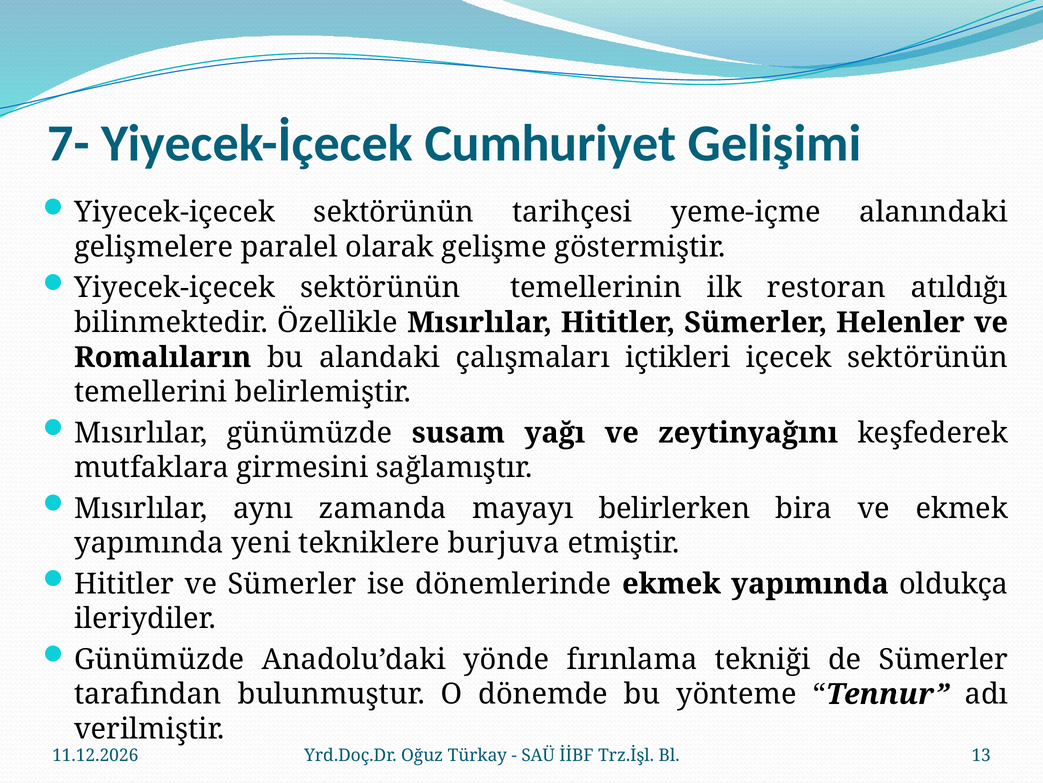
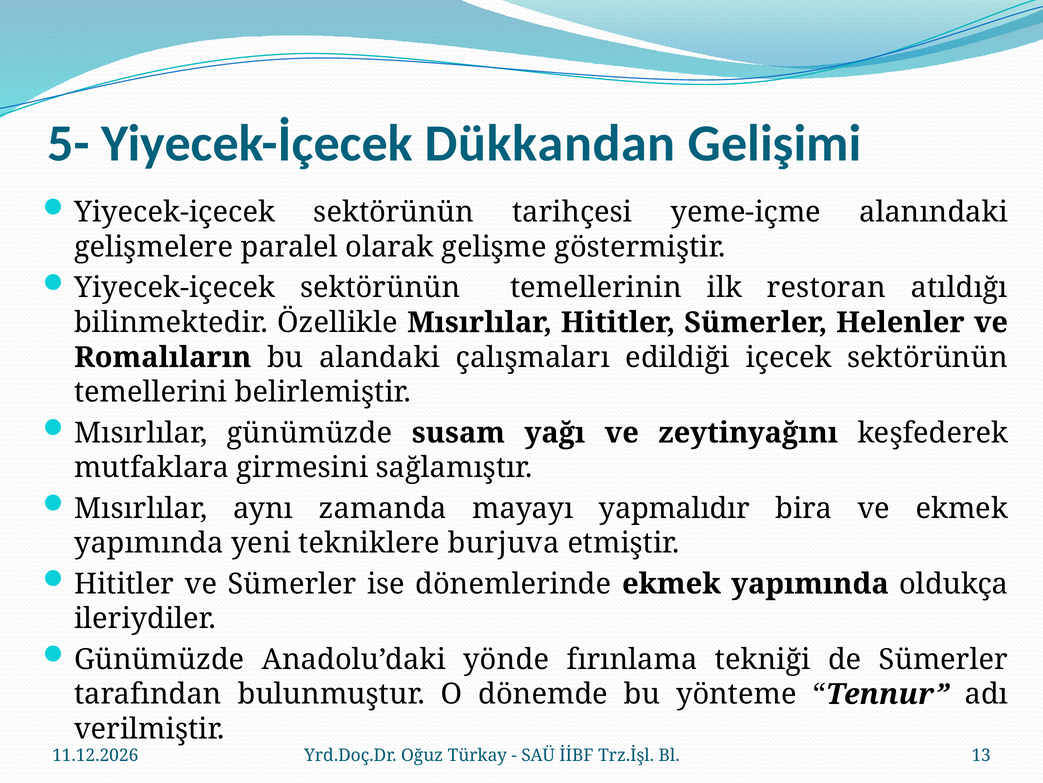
7-: 7- -> 5-
Cumhuriyet: Cumhuriyet -> Dükkandan
içtikleri: içtikleri -> edildiği
belirlerken: belirlerken -> yapmalıdır
